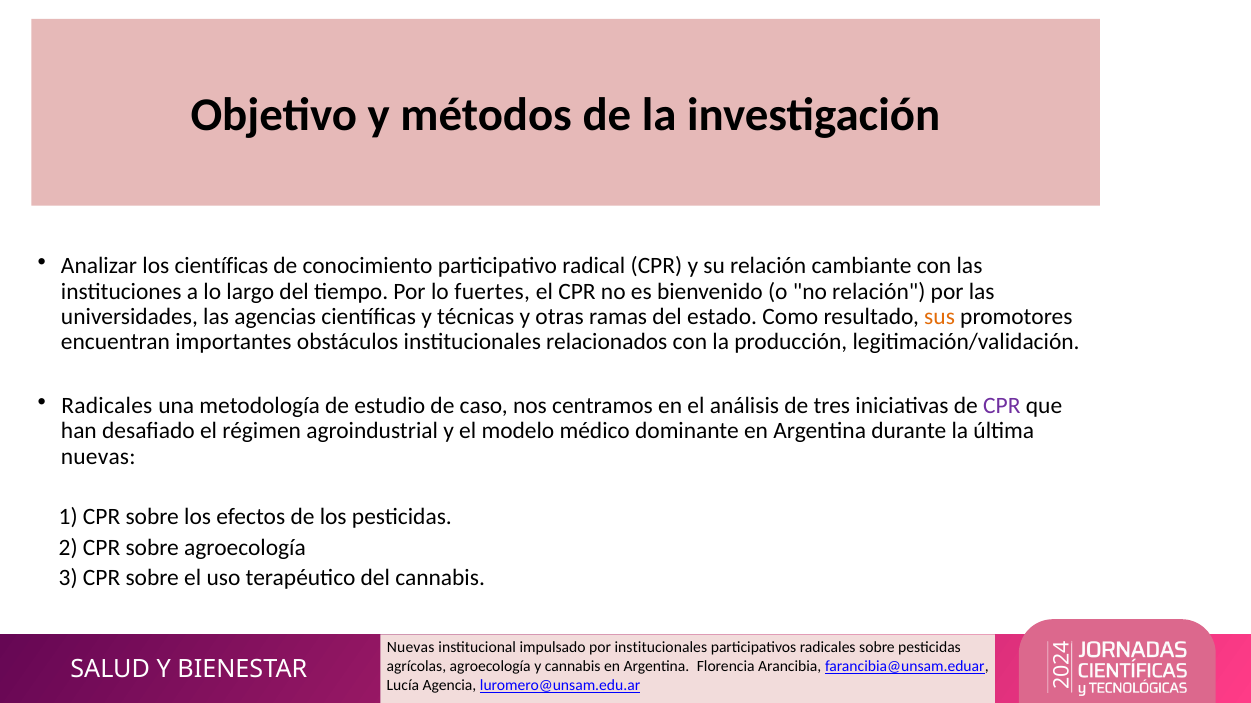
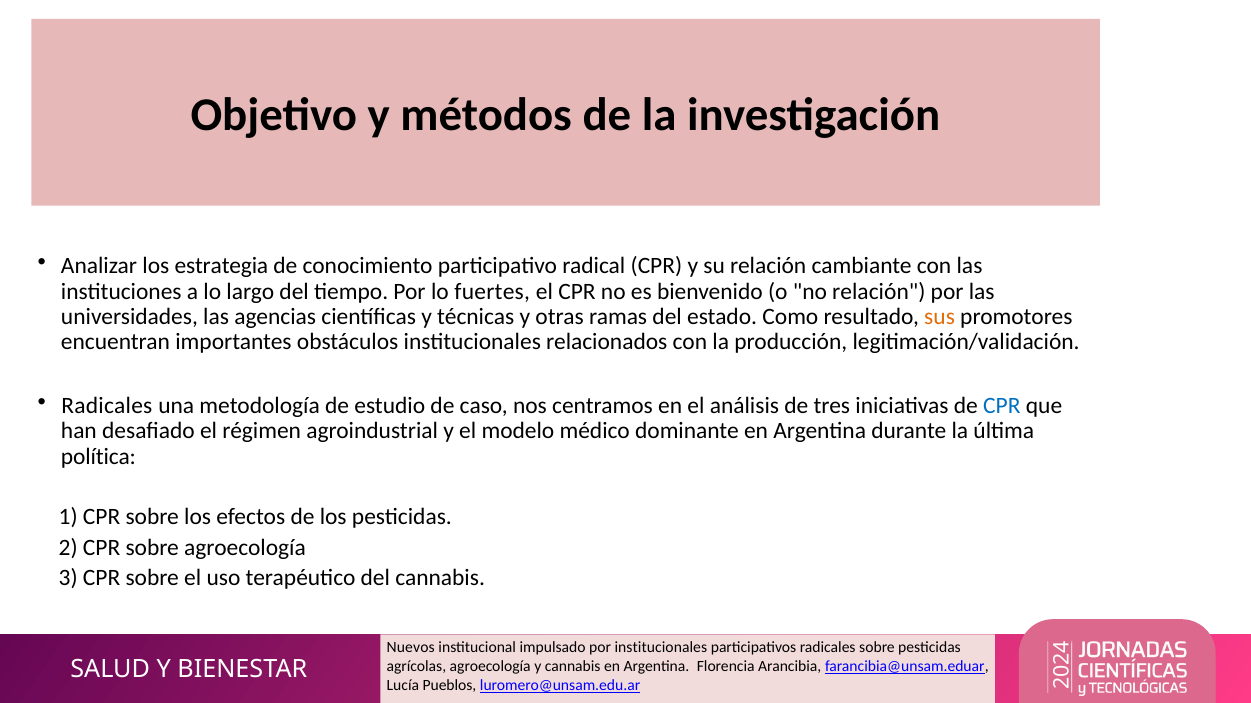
los científicas: científicas -> estrategia
CPR at (1002, 406) colour: purple -> blue
nuevas at (98, 457): nuevas -> política
Nuevas at (411, 648): Nuevas -> Nuevos
Agencia: Agencia -> Pueblos
